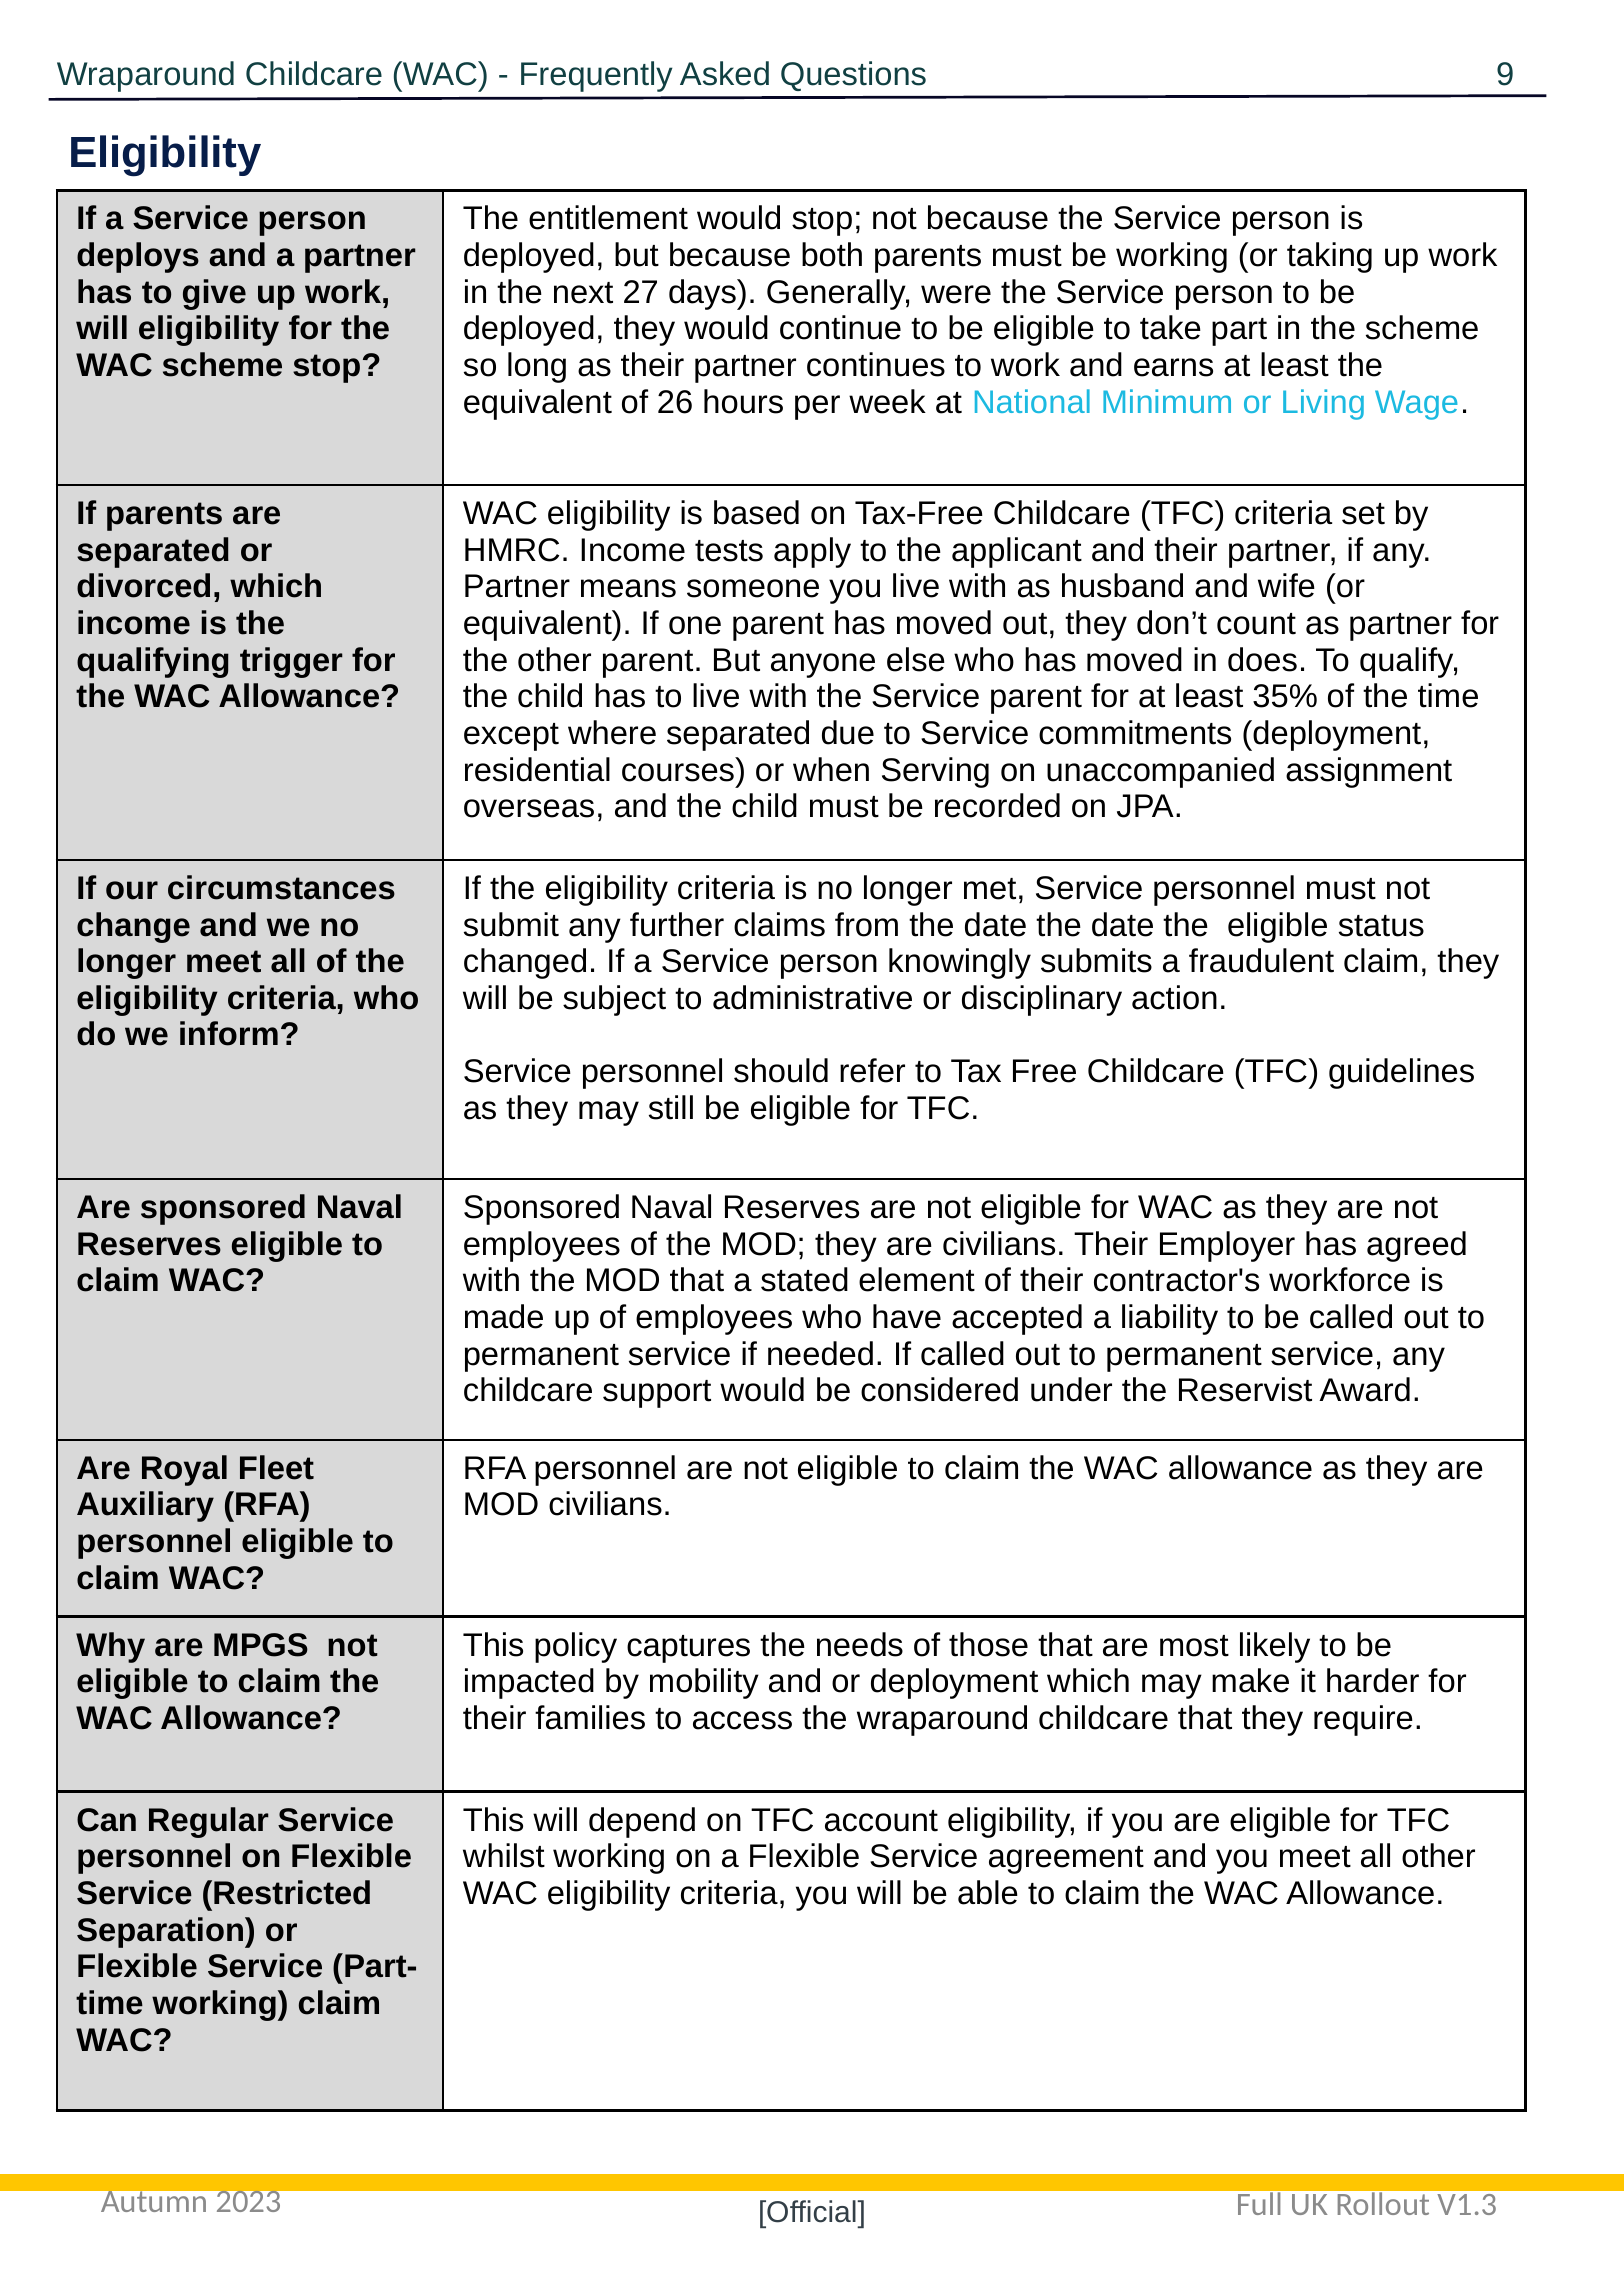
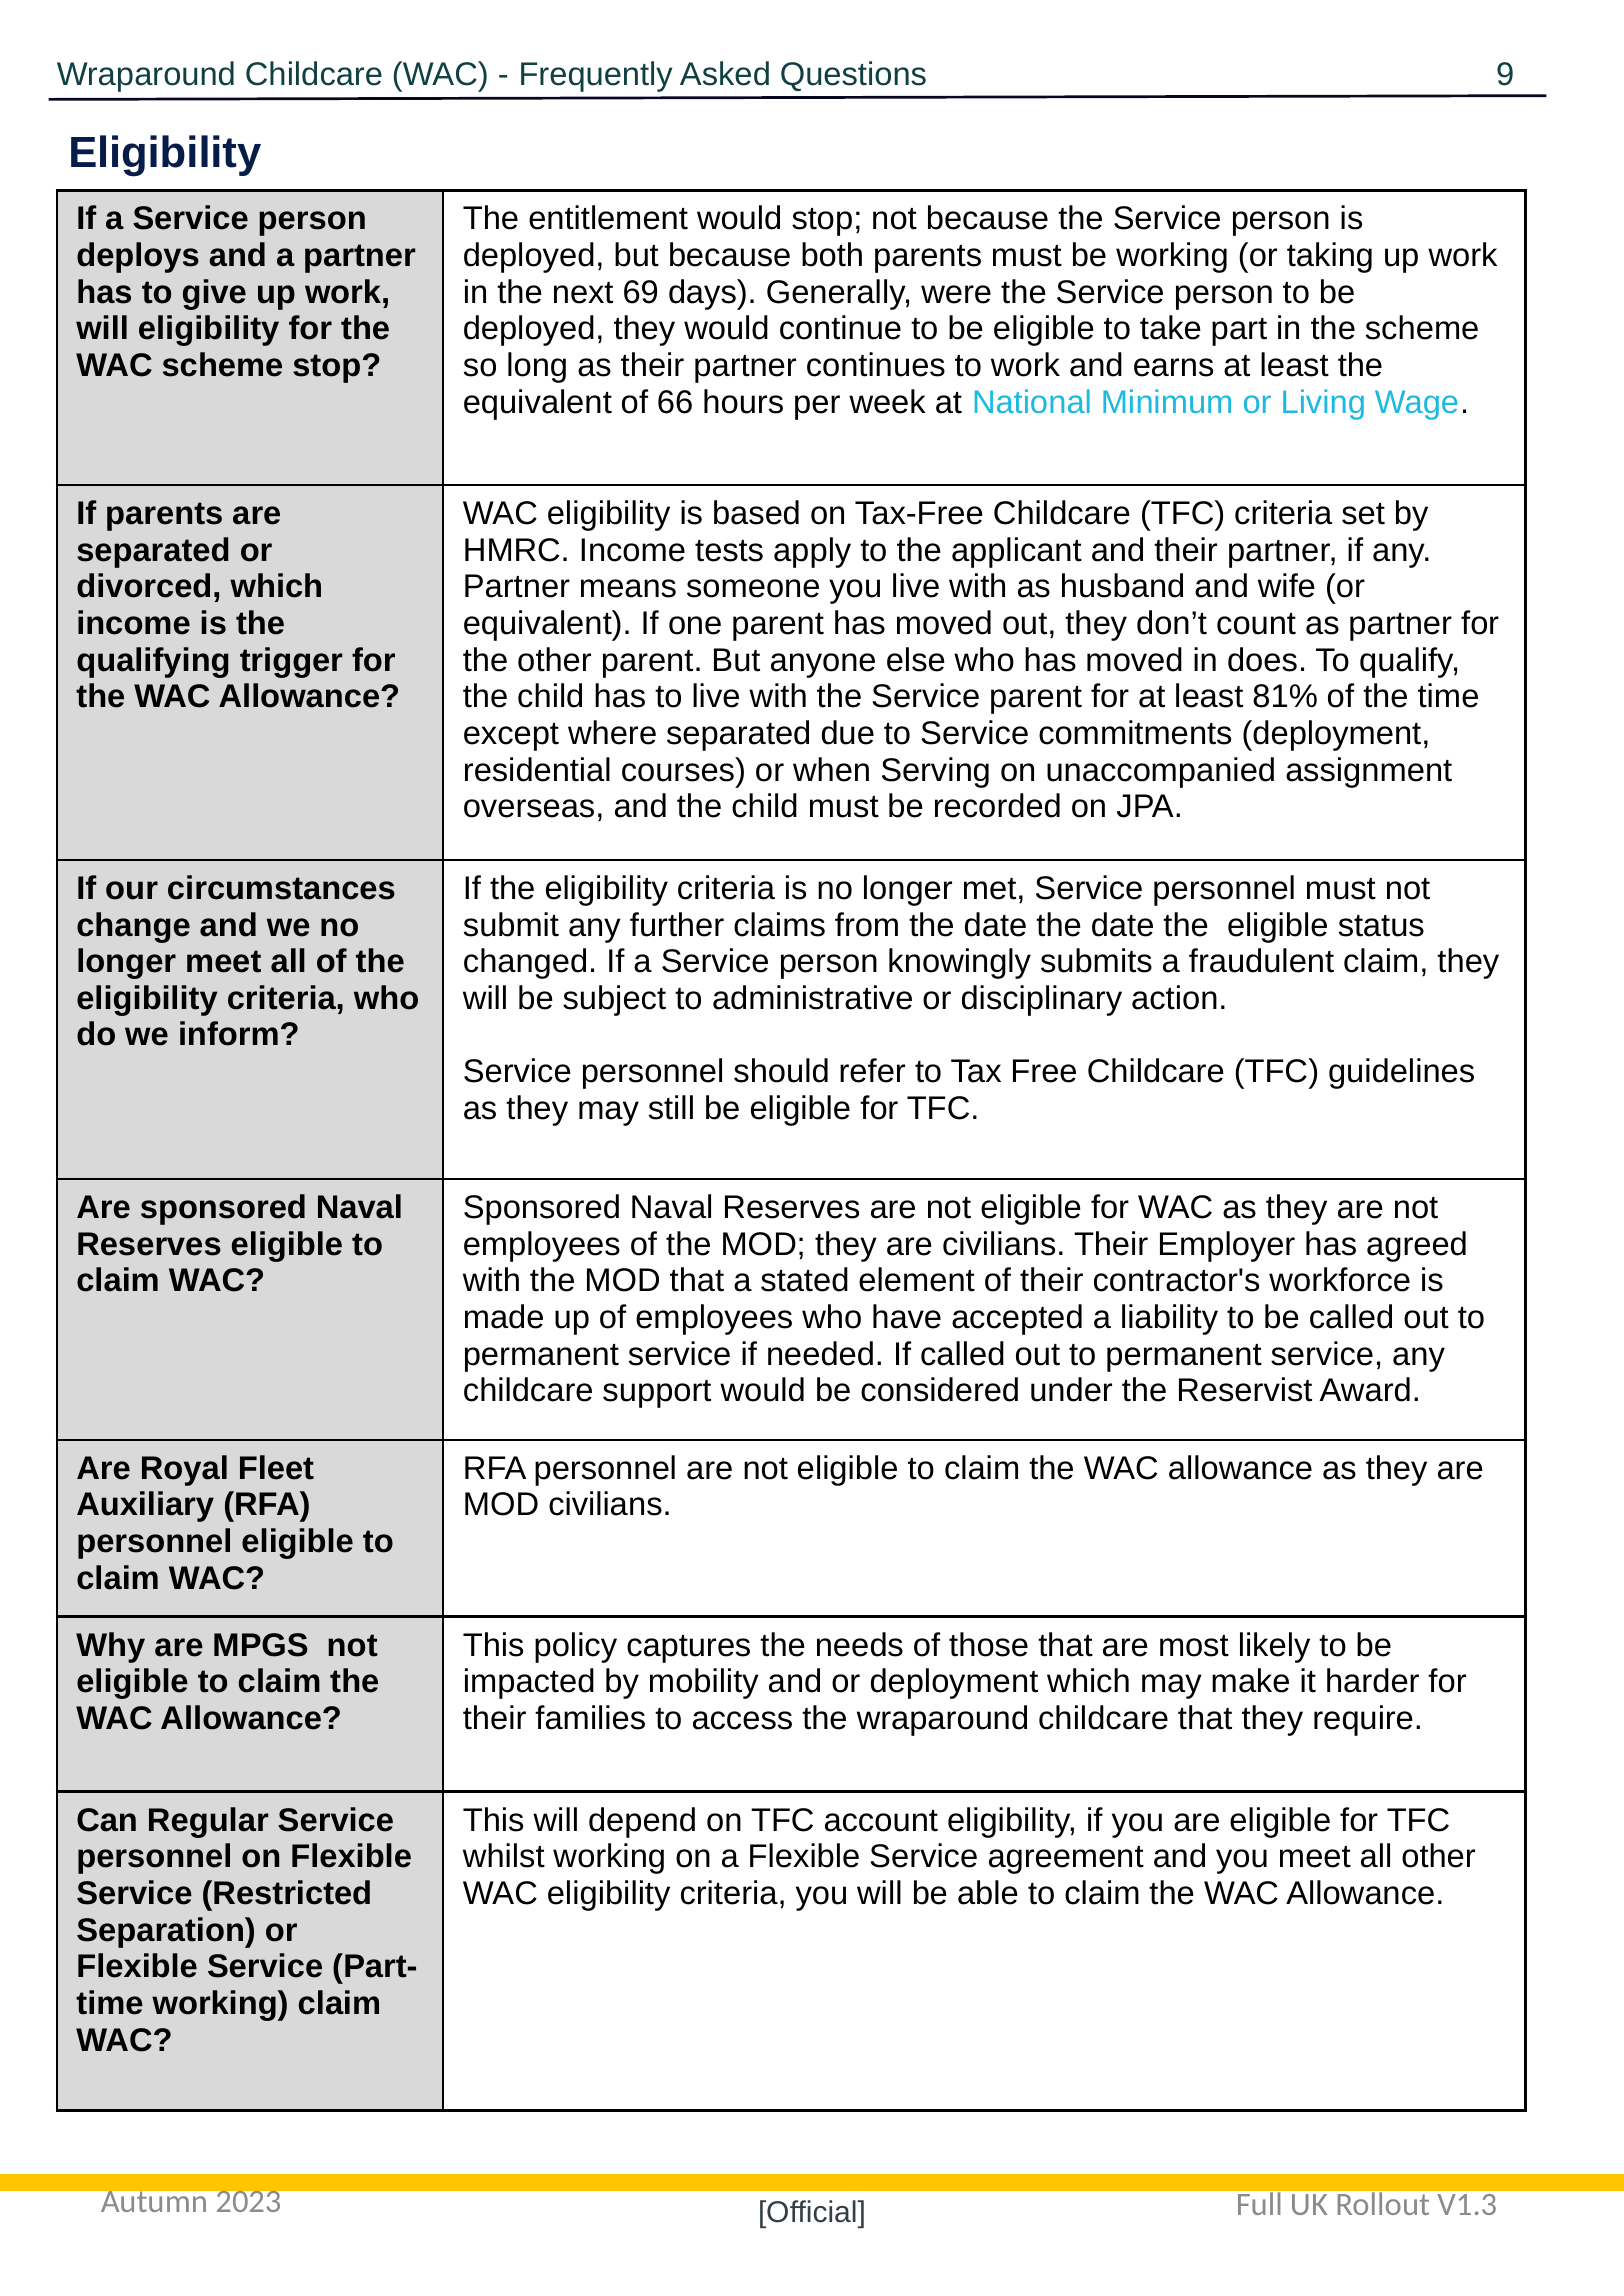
27: 27 -> 69
26: 26 -> 66
35%: 35% -> 81%
